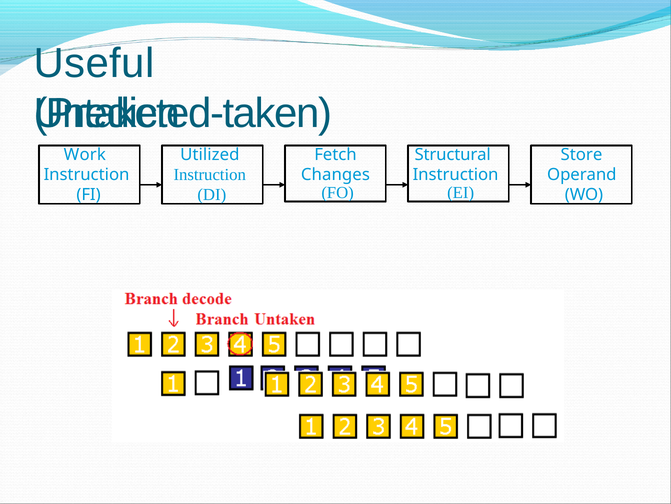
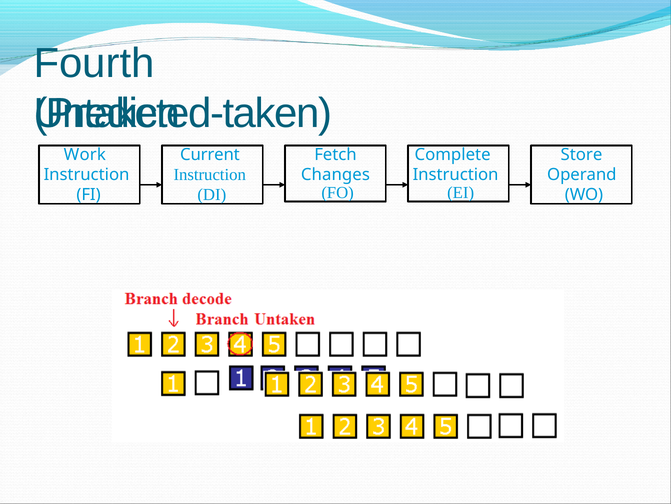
Useful: Useful -> Fourth
Utilized: Utilized -> Current
Structural: Structural -> Complete
